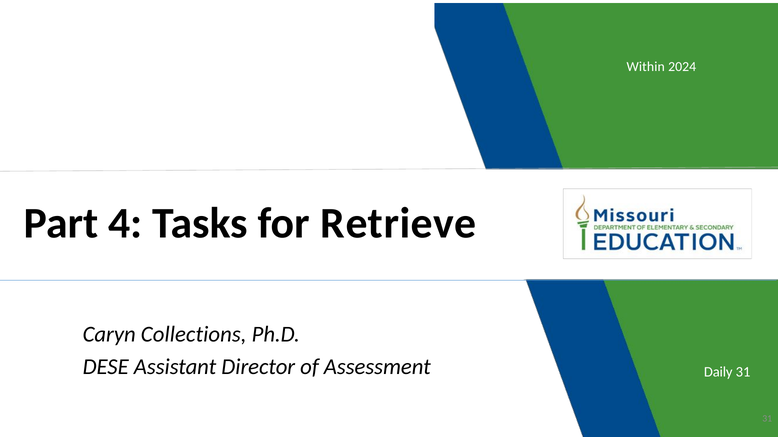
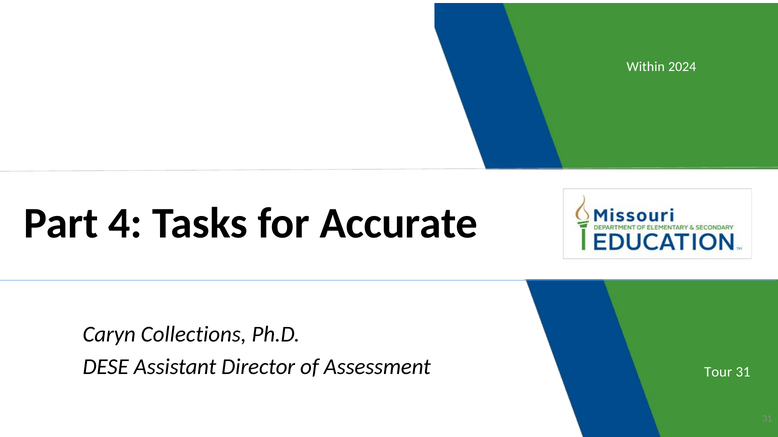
Retrieve: Retrieve -> Accurate
Daily: Daily -> Tour
